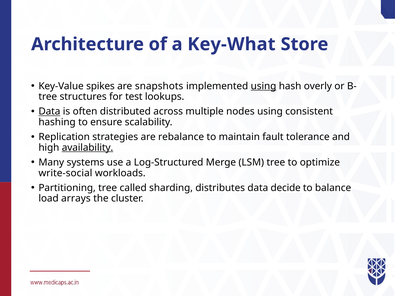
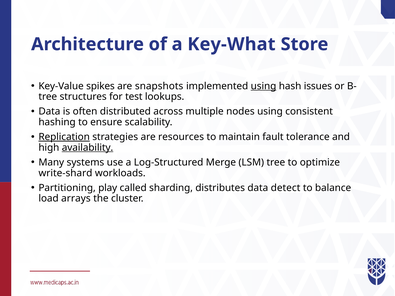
overly: overly -> issues
Data at (49, 112) underline: present -> none
Replication underline: none -> present
rebalance: rebalance -> resources
write-social: write-social -> write-shard
Partitioning tree: tree -> play
decide: decide -> detect
